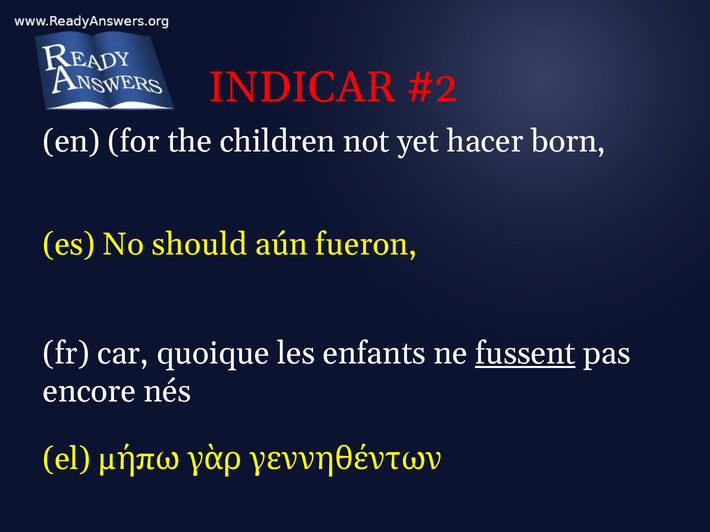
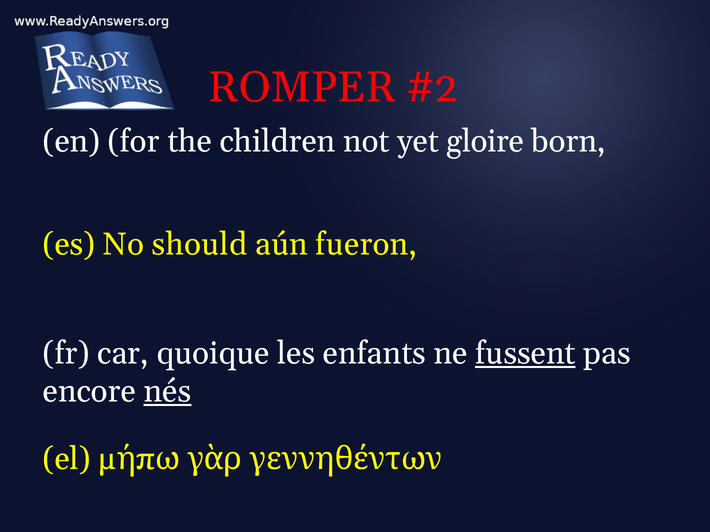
INDICAR: INDICAR -> ROMPER
hacer: hacer -> gloire
nés underline: none -> present
